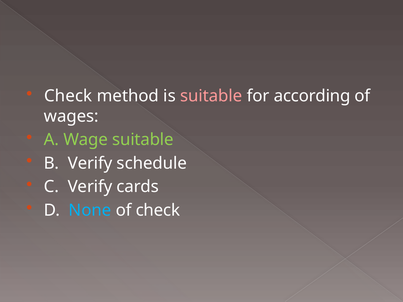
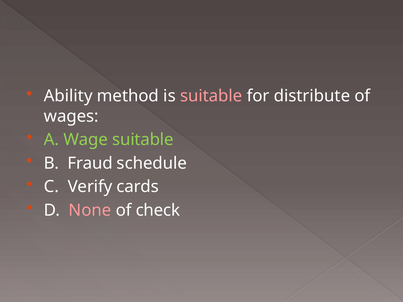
Check at (68, 96): Check -> Ability
according: according -> distribute
B Verify: Verify -> Fraud
None colour: light blue -> pink
